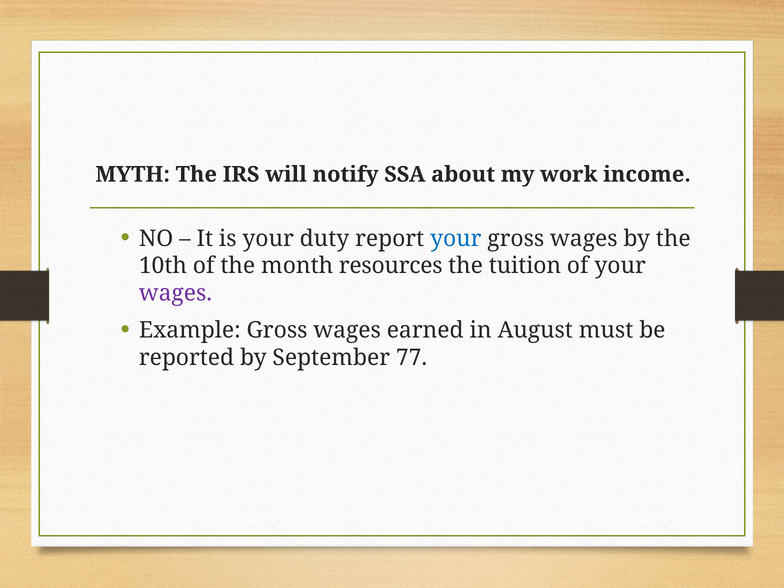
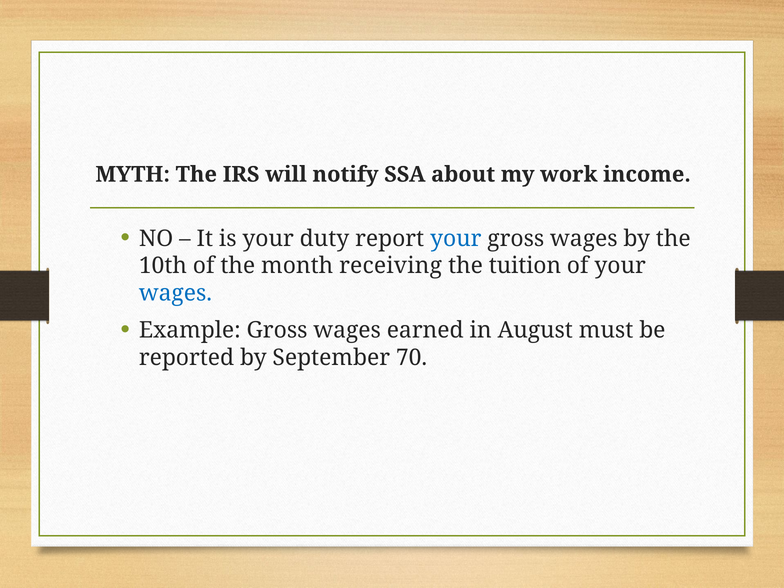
resources: resources -> receiving
wages at (175, 293) colour: purple -> blue
77: 77 -> 70
